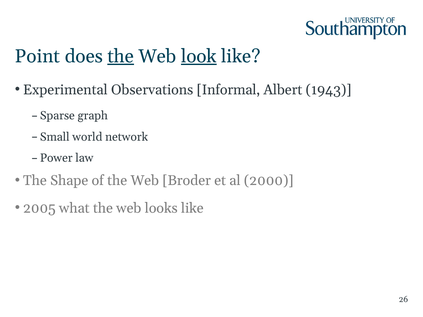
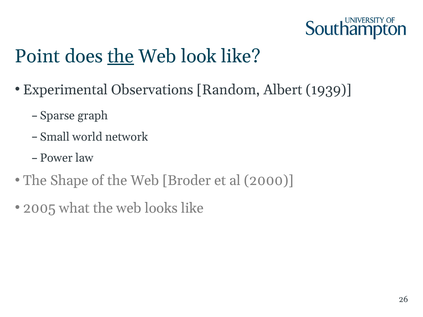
look underline: present -> none
Informal: Informal -> Random
1943: 1943 -> 1939
